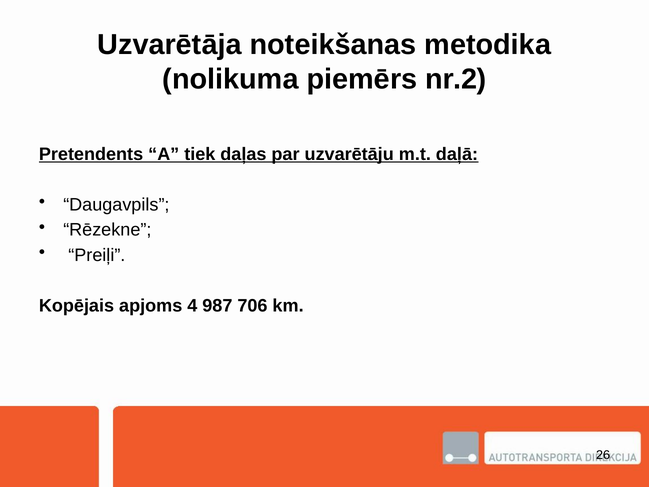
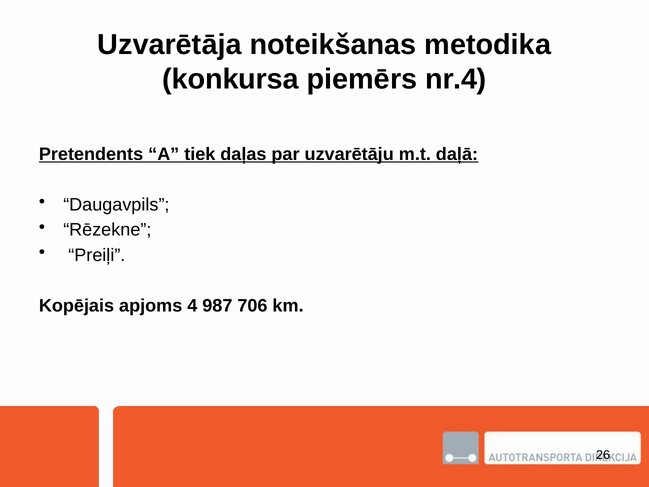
nolikuma: nolikuma -> konkursa
nr.2: nr.2 -> nr.4
